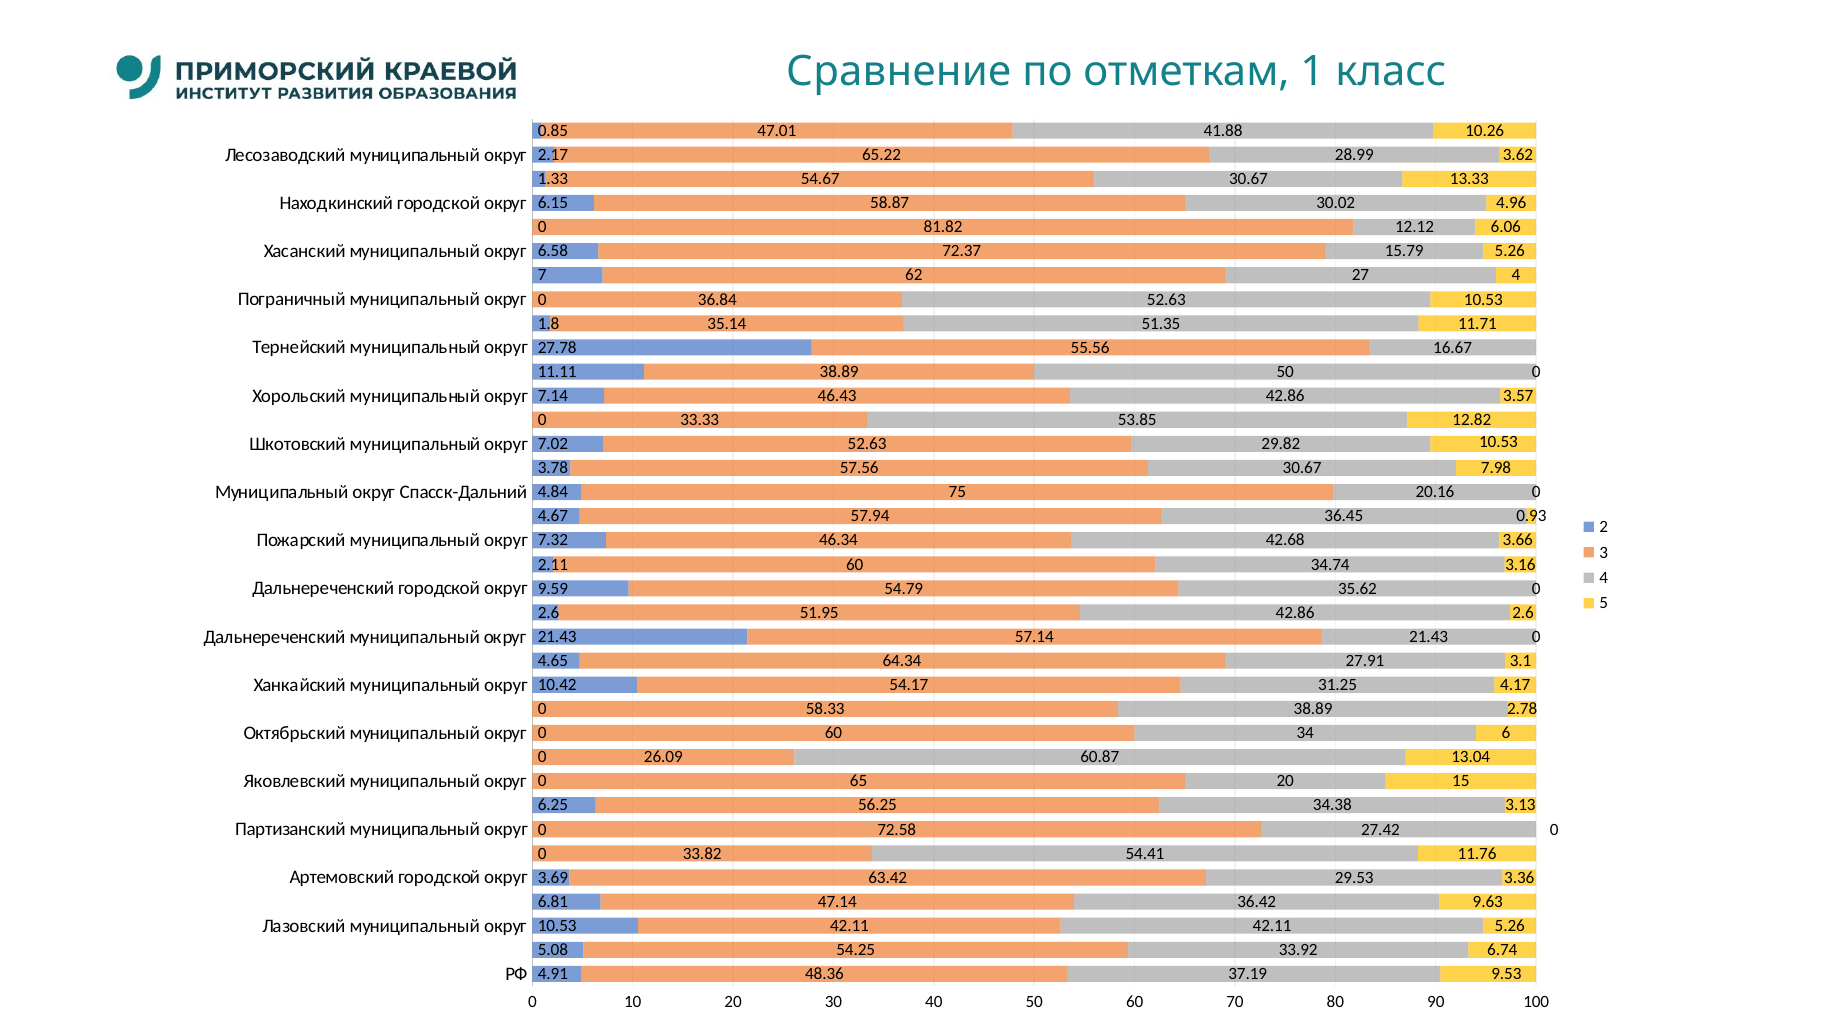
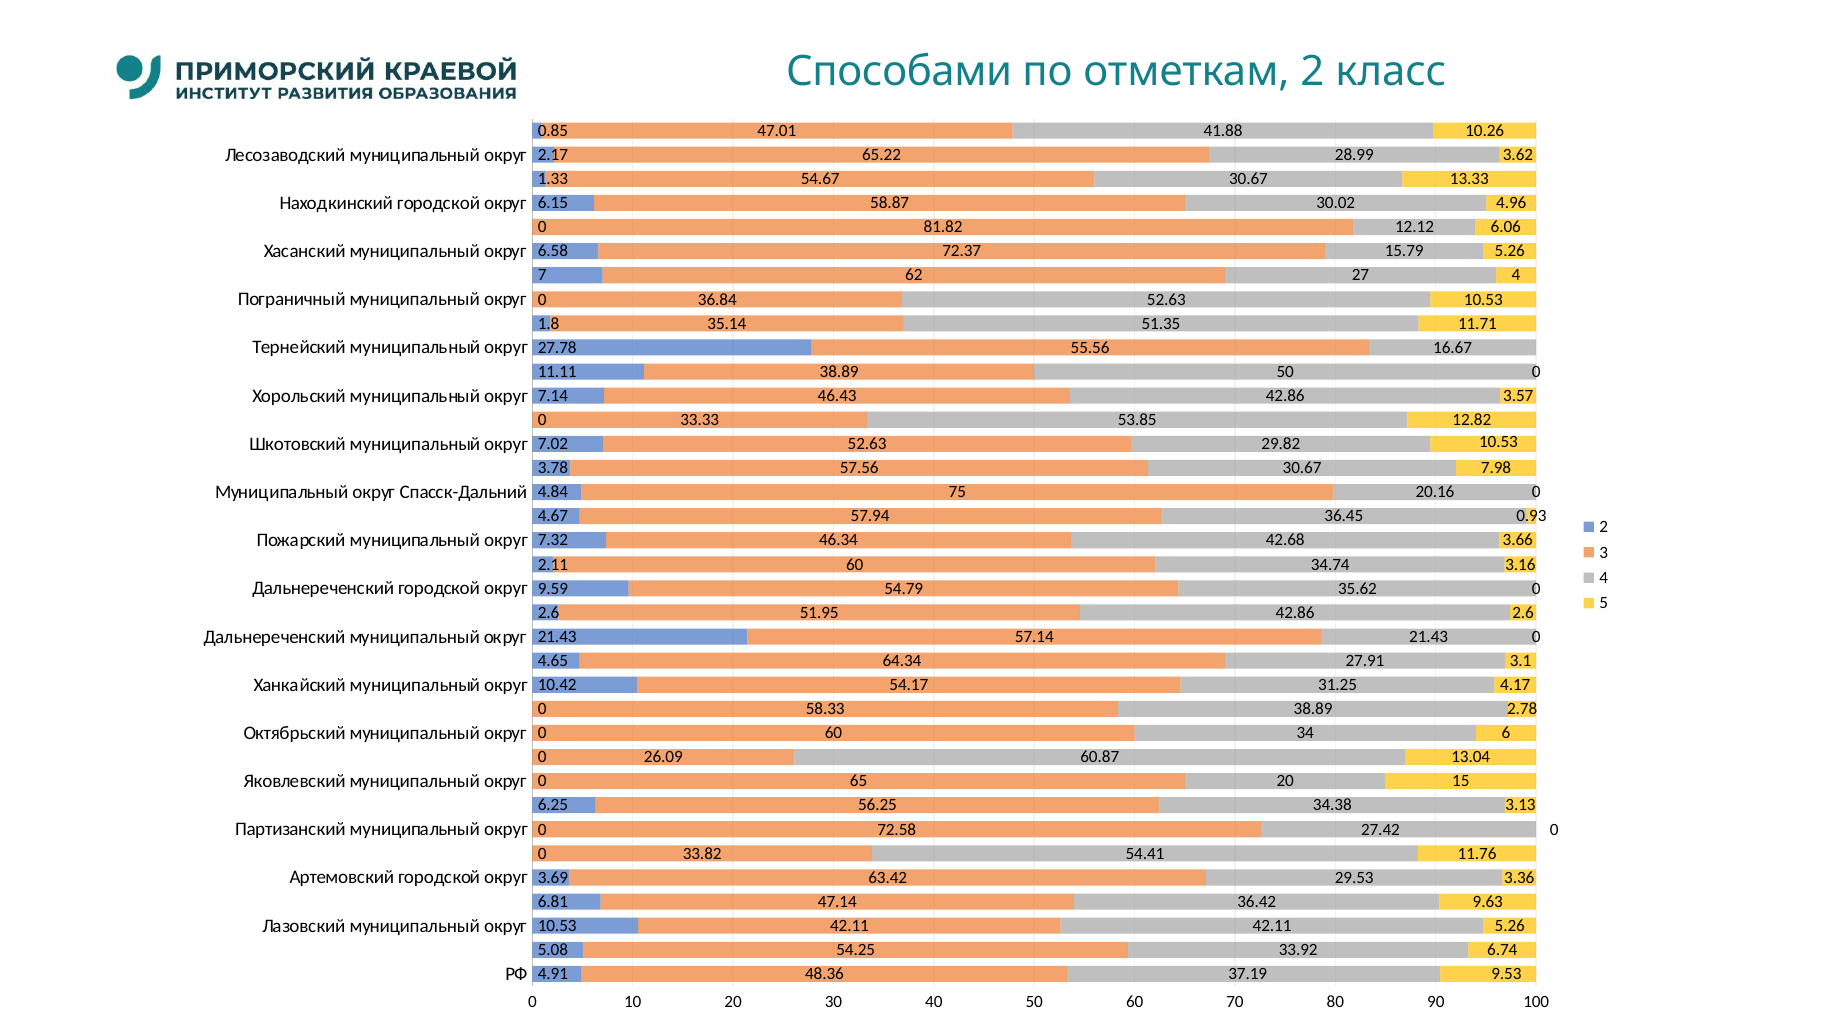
Сравнение: Сравнение -> Способами
отметкам 1: 1 -> 2
